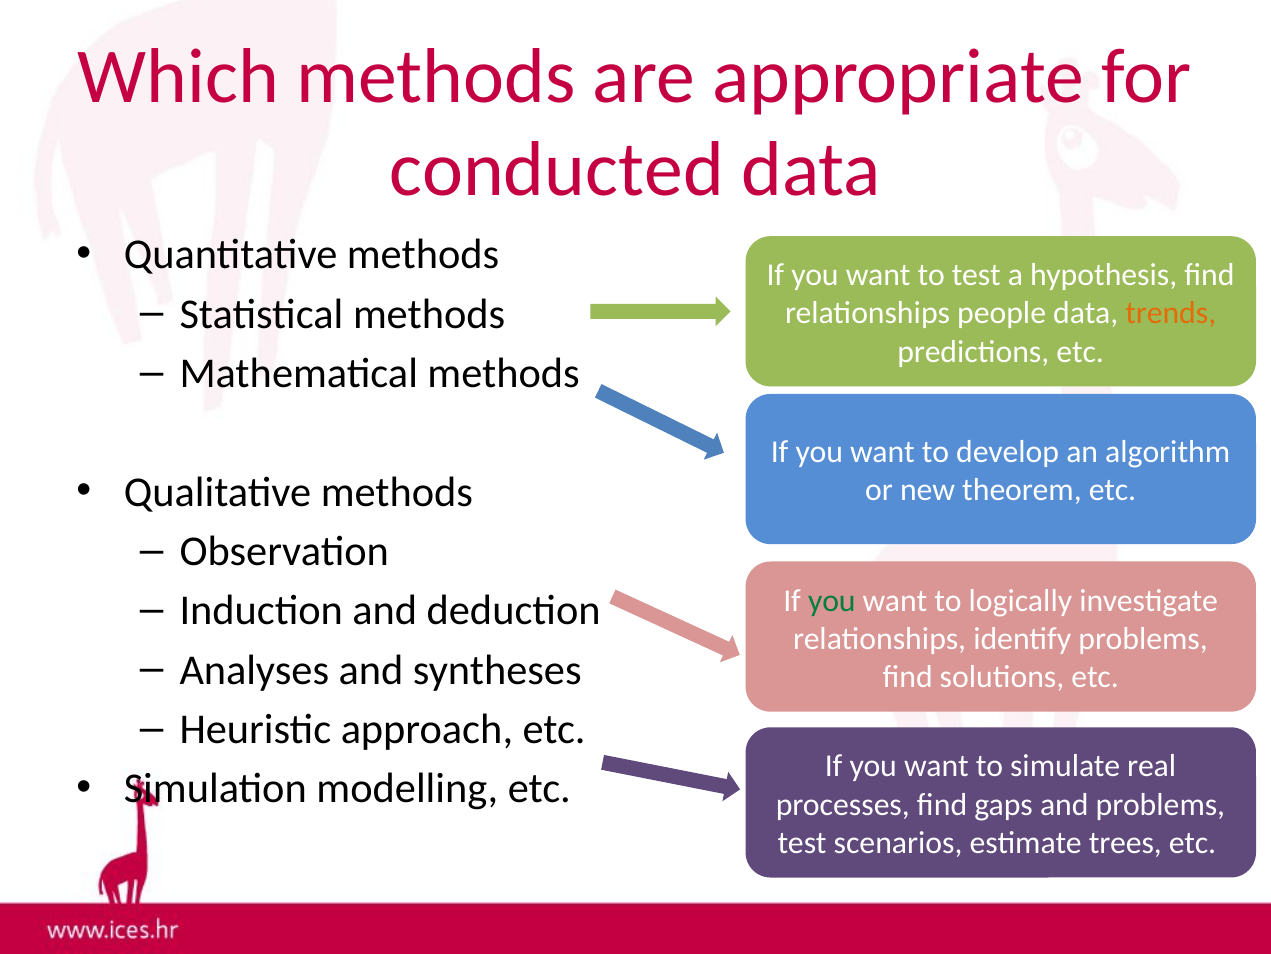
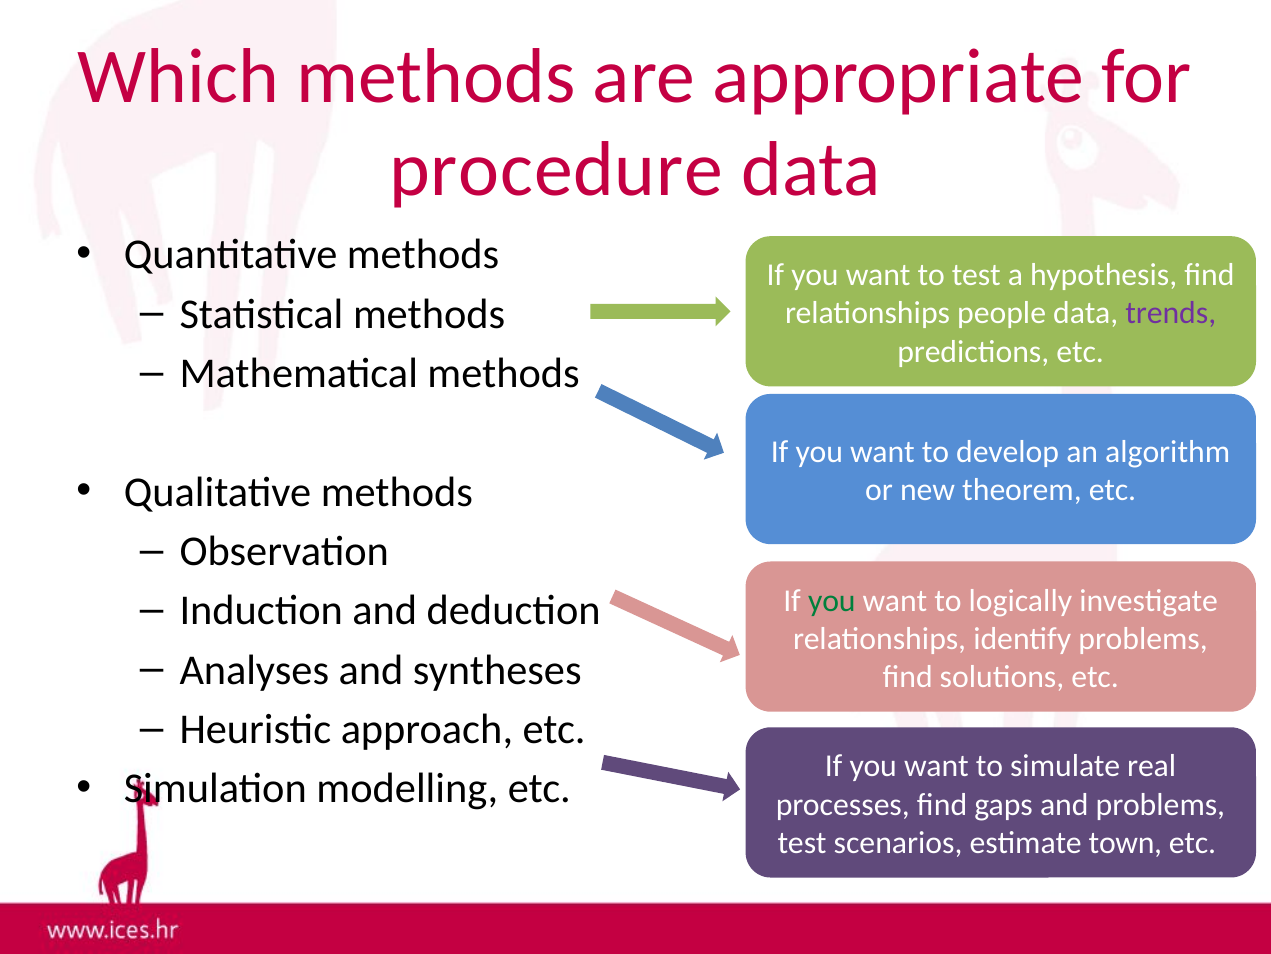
conducted: conducted -> procedure
trends colour: orange -> purple
trees: trees -> town
